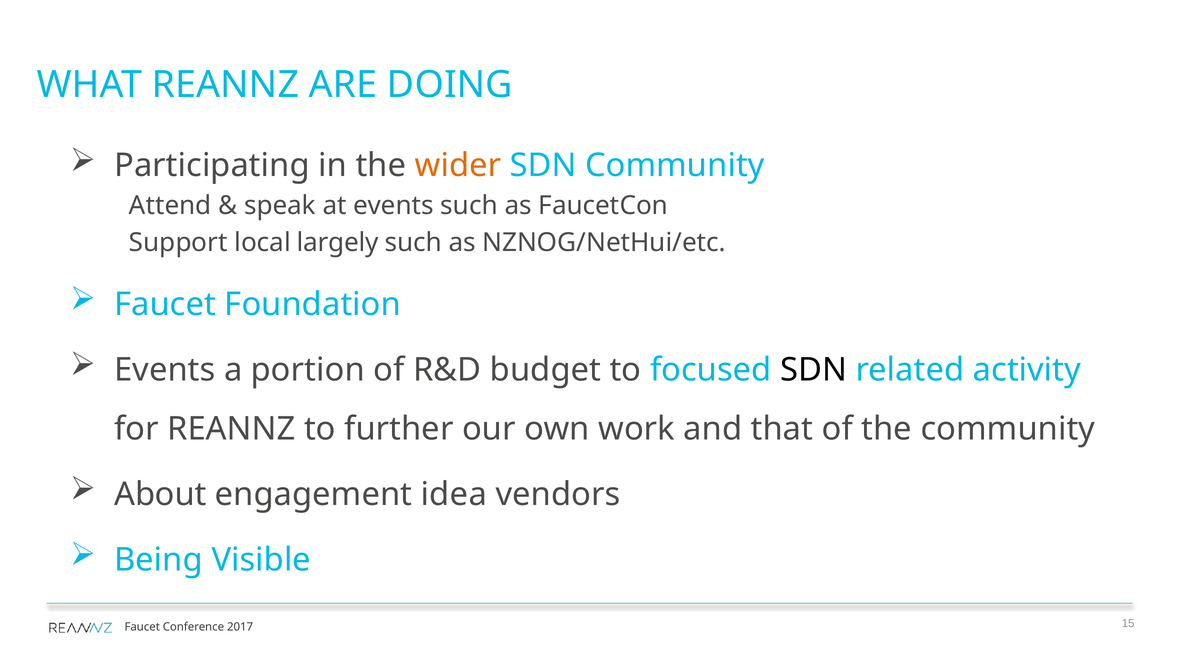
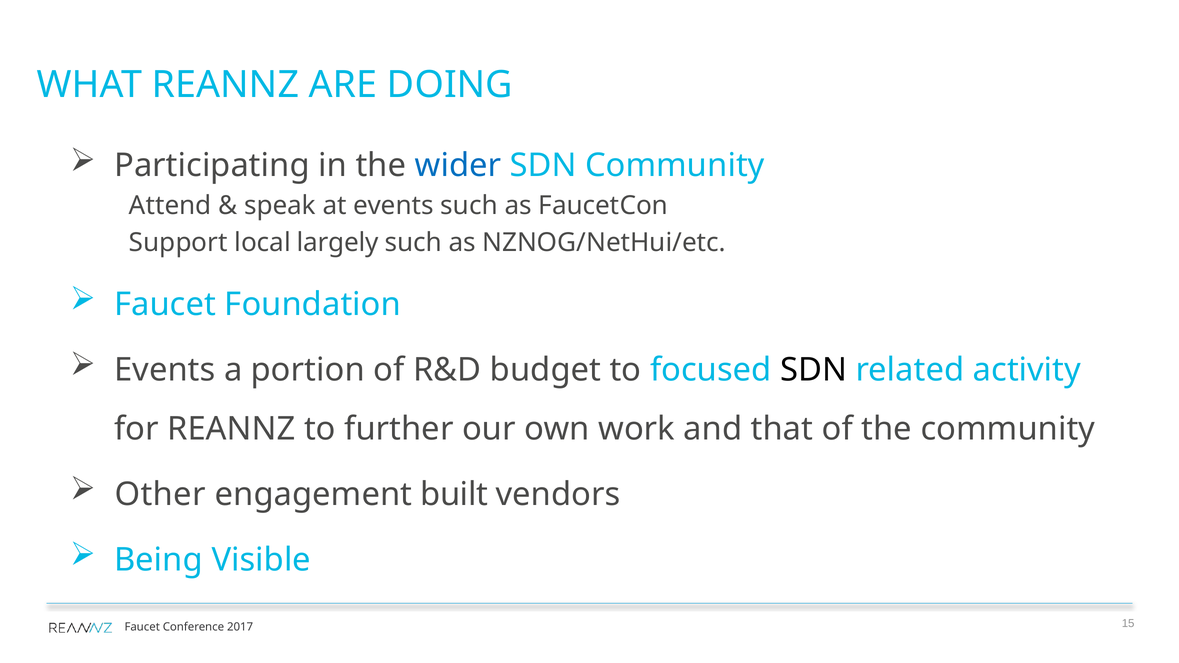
wider colour: orange -> blue
About: About -> Other
idea: idea -> built
